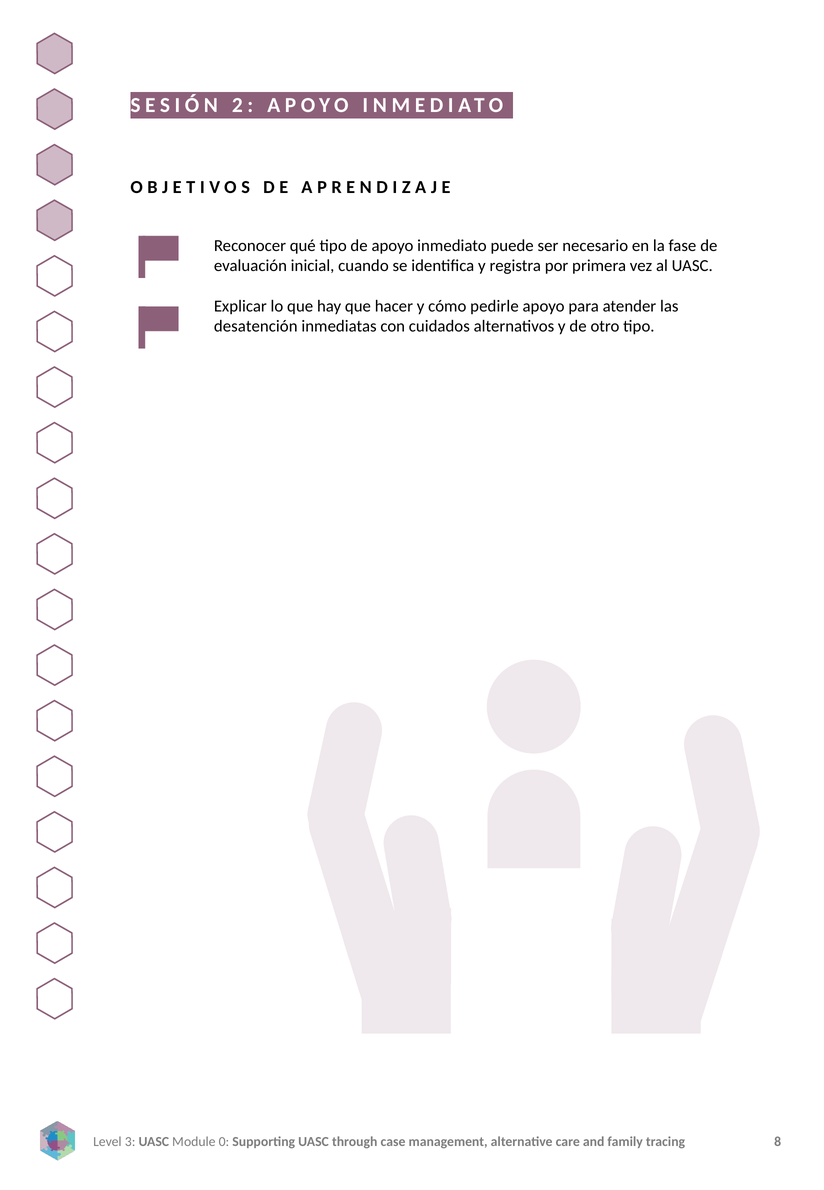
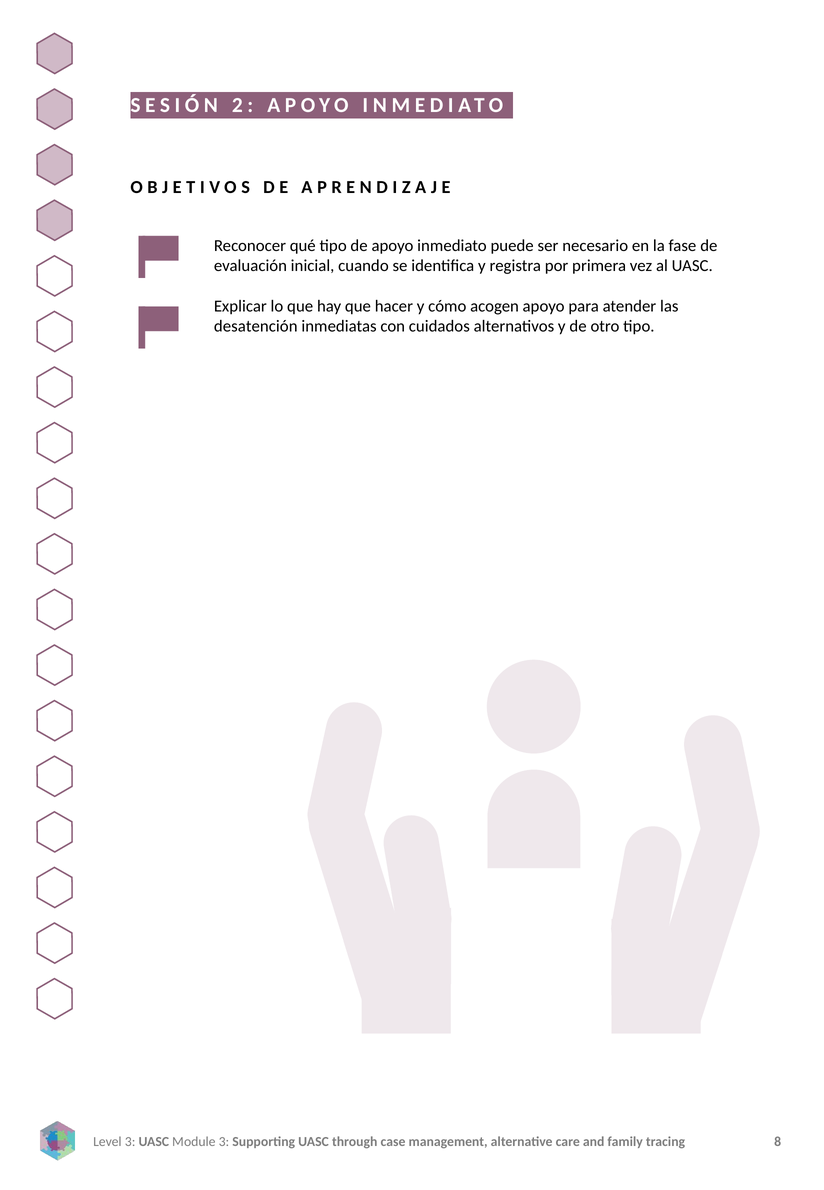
pedirle: pedirle -> acogen
0 at (224, 1142): 0 -> 3
